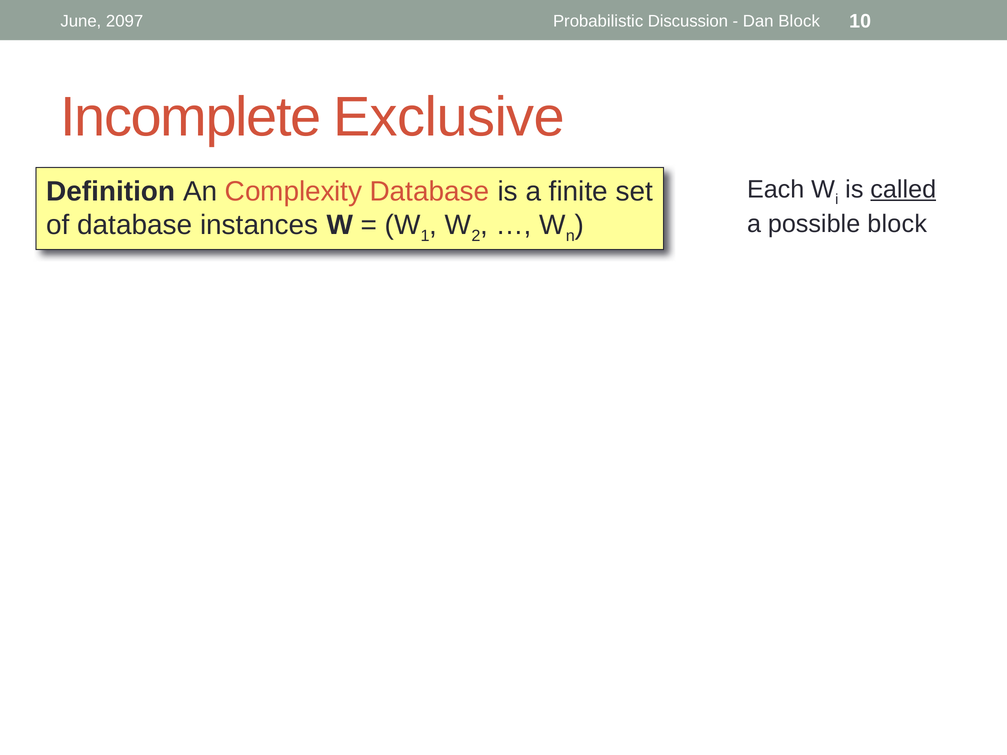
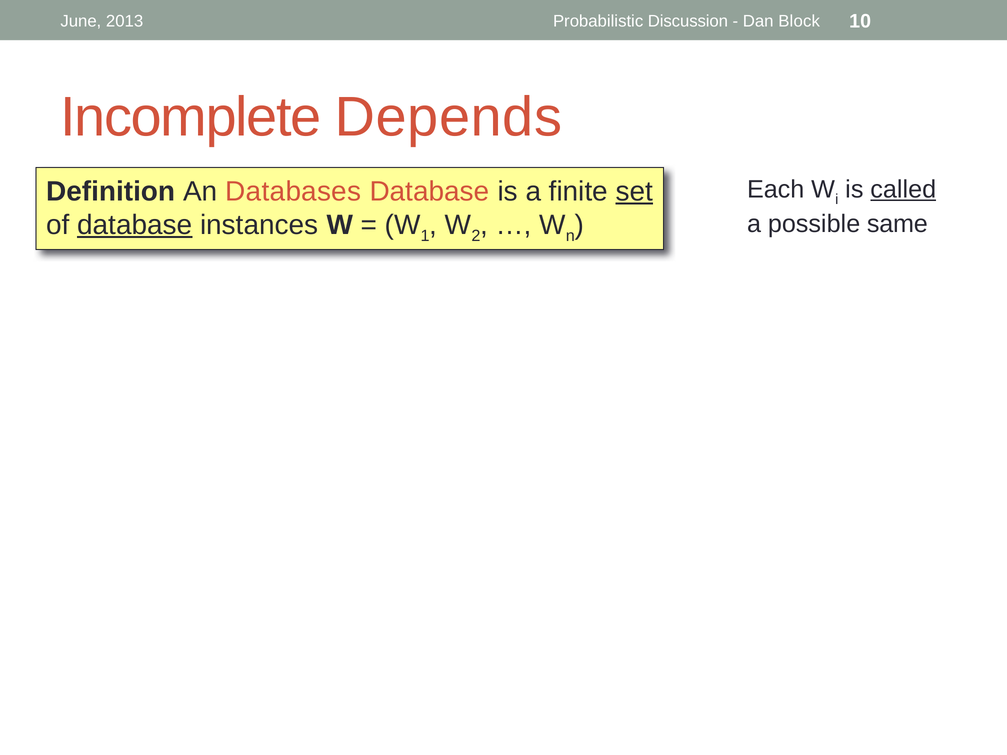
2097: 2097 -> 2013
Exclusive: Exclusive -> Depends
Complexity: Complexity -> Databases
set underline: none -> present
database at (135, 225) underline: none -> present
possible block: block -> same
